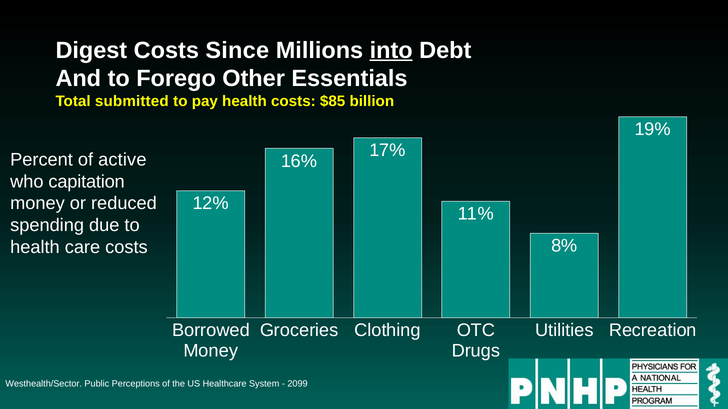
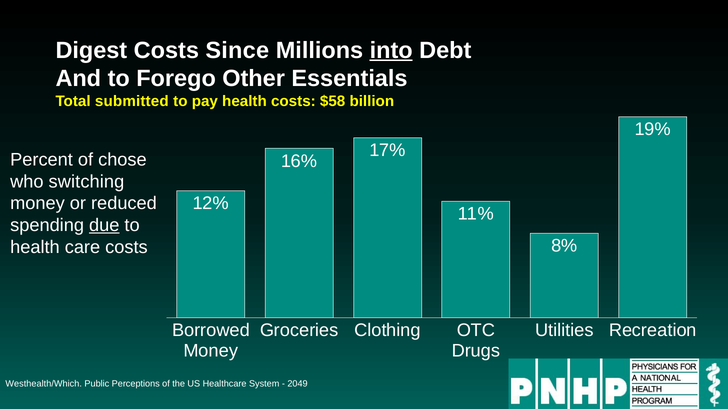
$85: $85 -> $58
active: active -> chose
capitation: capitation -> switching
due underline: none -> present
Westhealth/Sector: Westhealth/Sector -> Westhealth/Which
2099: 2099 -> 2049
